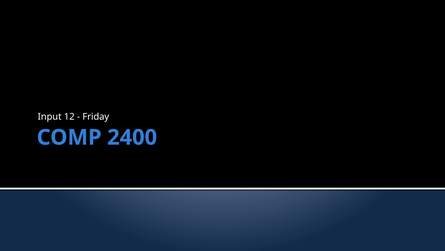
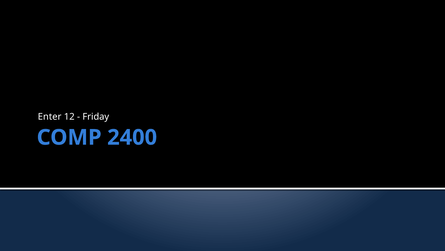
Input: Input -> Enter
